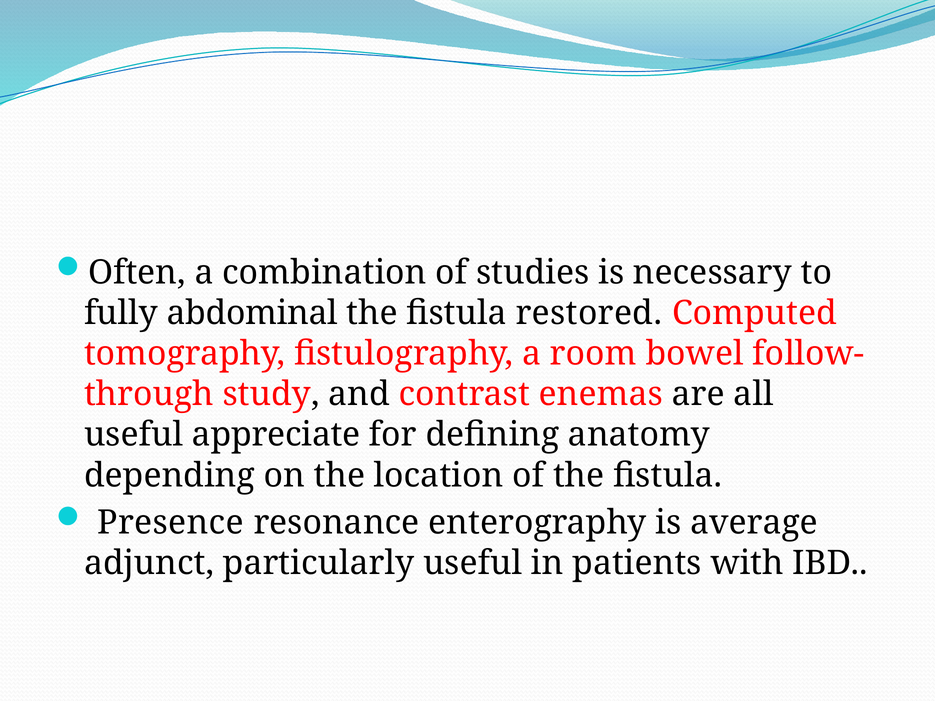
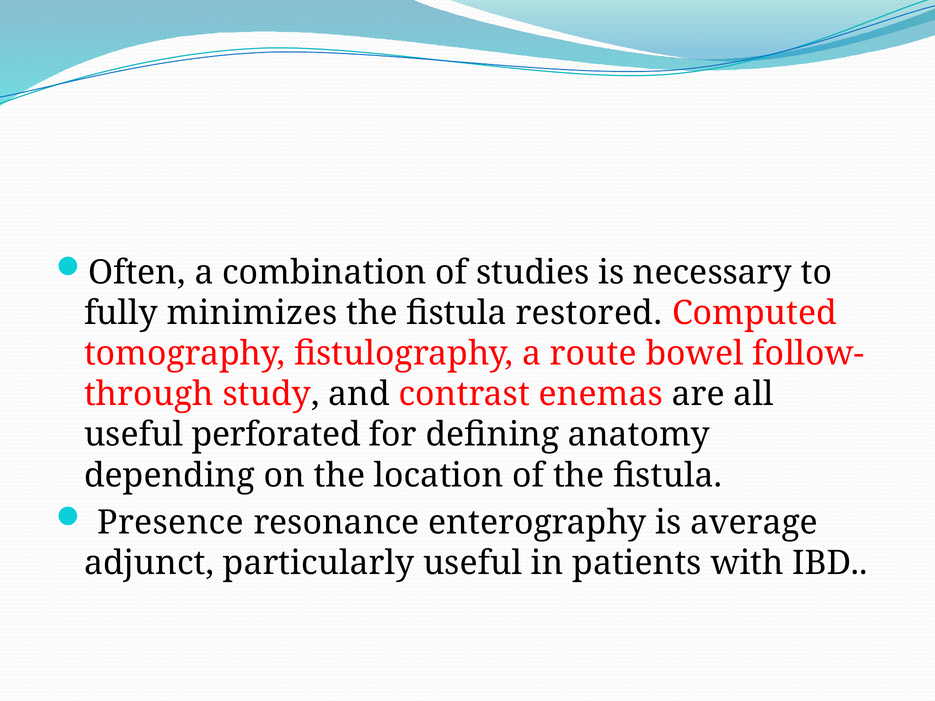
abdominal: abdominal -> minimizes
room: room -> route
appreciate: appreciate -> perforated
